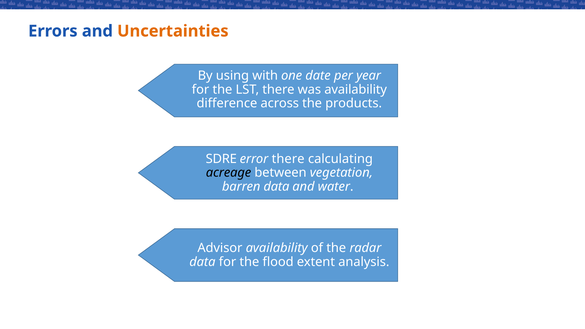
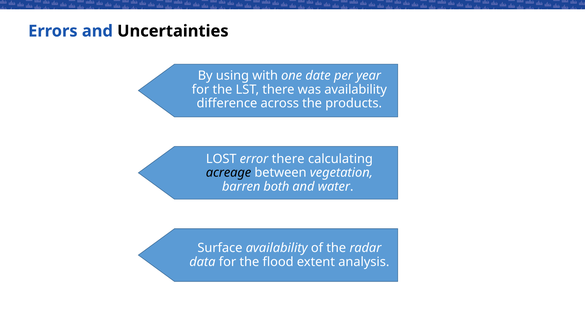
Uncertainties colour: orange -> black
SDRE: SDRE -> LOST
barren data: data -> both
Advisor: Advisor -> Surface
